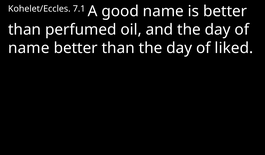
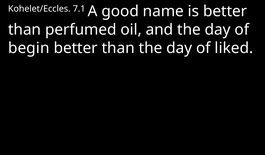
name at (29, 48): name -> begin
